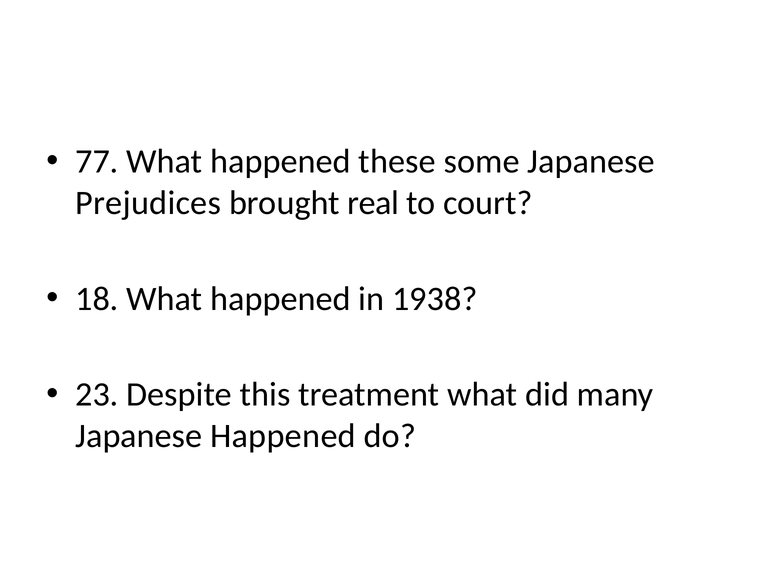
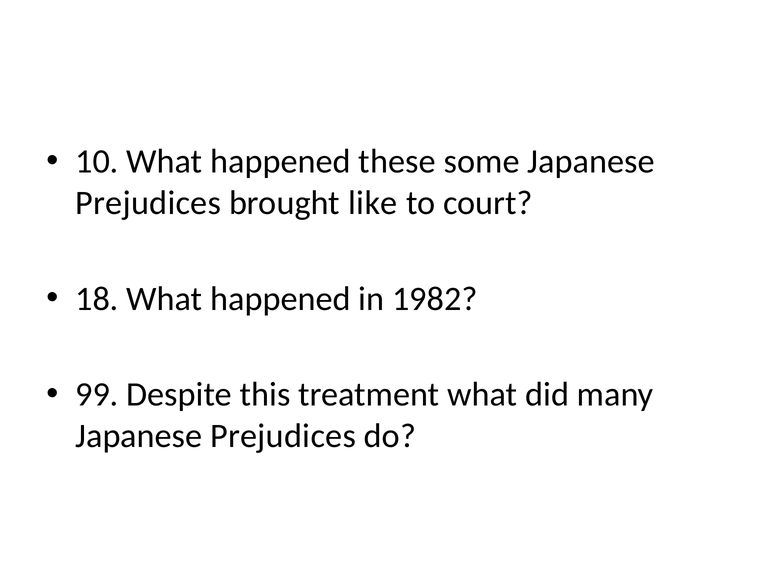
77: 77 -> 10
real: real -> like
1938: 1938 -> 1982
23: 23 -> 99
Happened at (283, 436): Happened -> Prejudices
